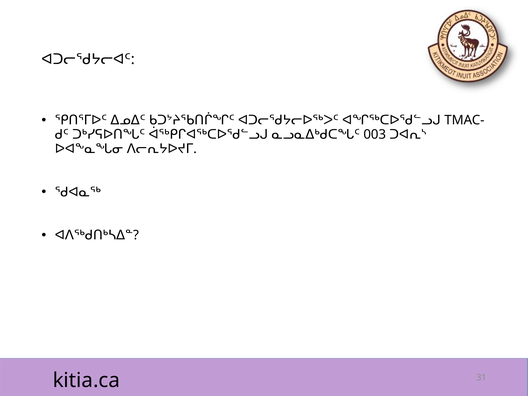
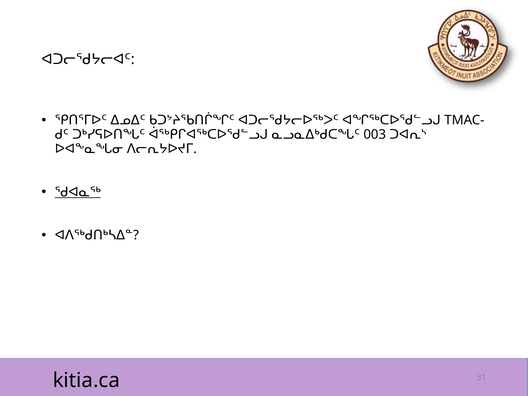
ᖁᐊᓇᖅ underline: none -> present
